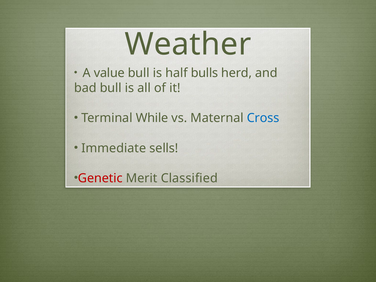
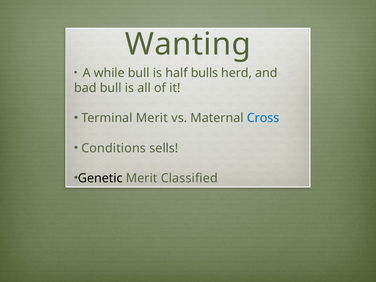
Weather: Weather -> Wanting
value: value -> while
Terminal While: While -> Merit
Immediate: Immediate -> Conditions
Genetic colour: red -> black
